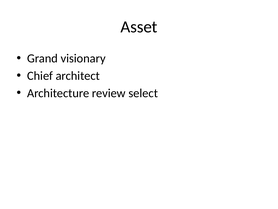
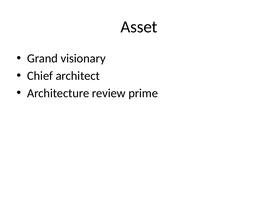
select: select -> prime
